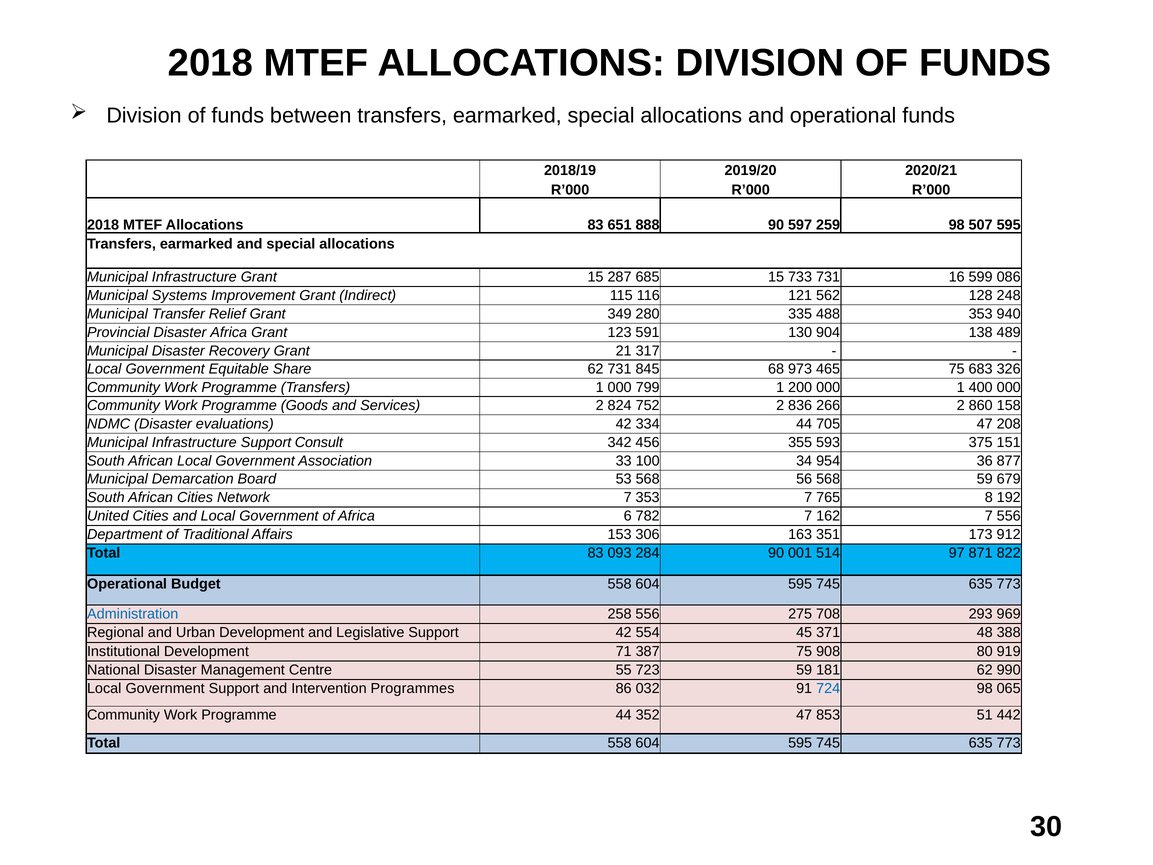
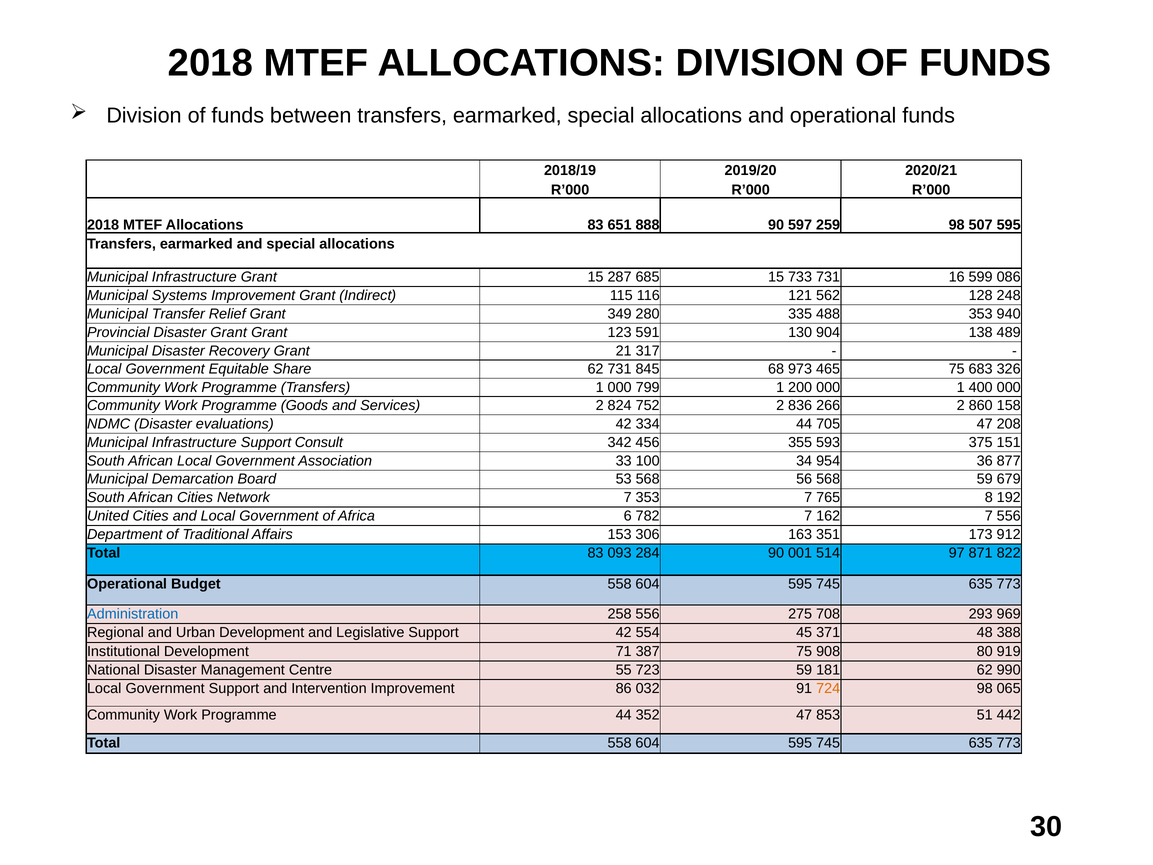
Disaster Africa: Africa -> Grant
Intervention Programmes: Programmes -> Improvement
724 colour: blue -> orange
